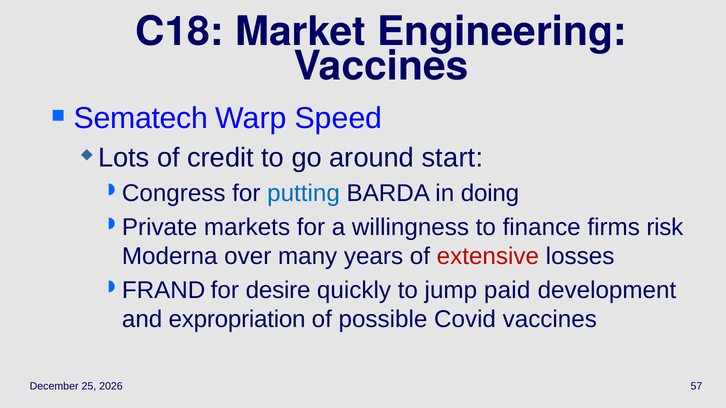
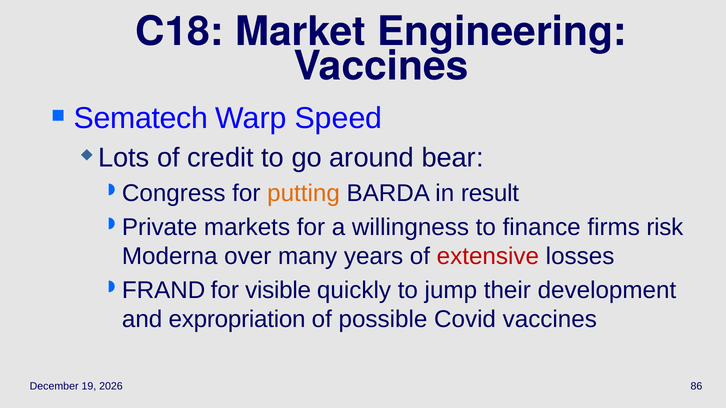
start: start -> bear
putting colour: blue -> orange
doing: doing -> result
desire: desire -> visible
paid: paid -> their
25: 25 -> 19
57: 57 -> 86
